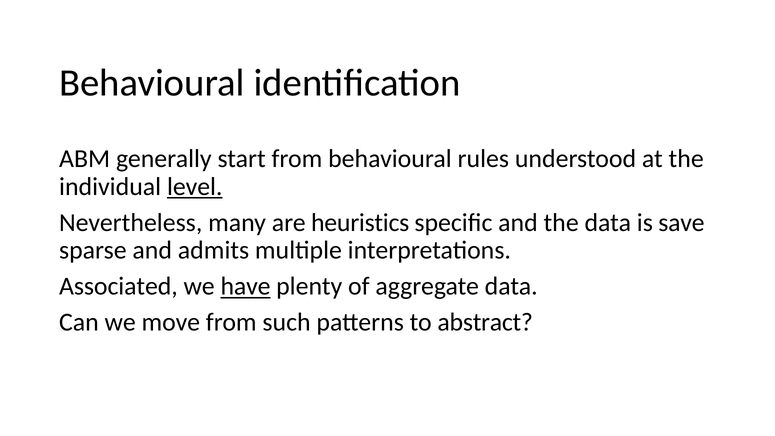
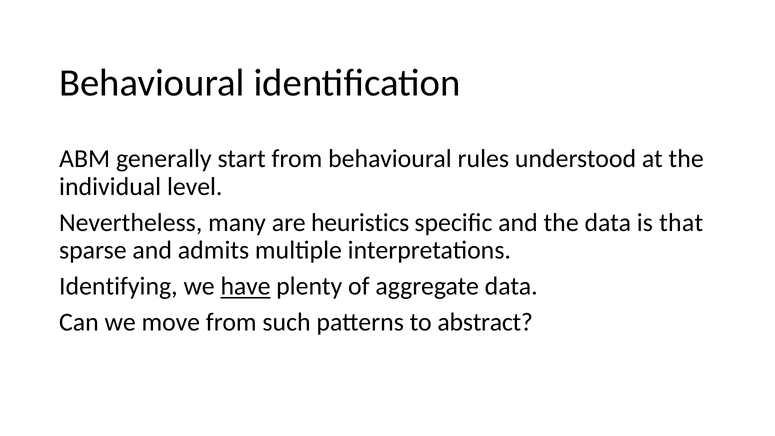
level underline: present -> none
save: save -> that
Associated: Associated -> Identifying
